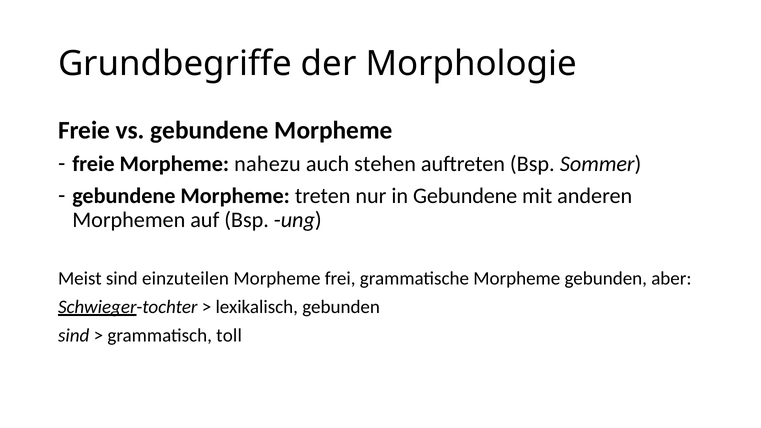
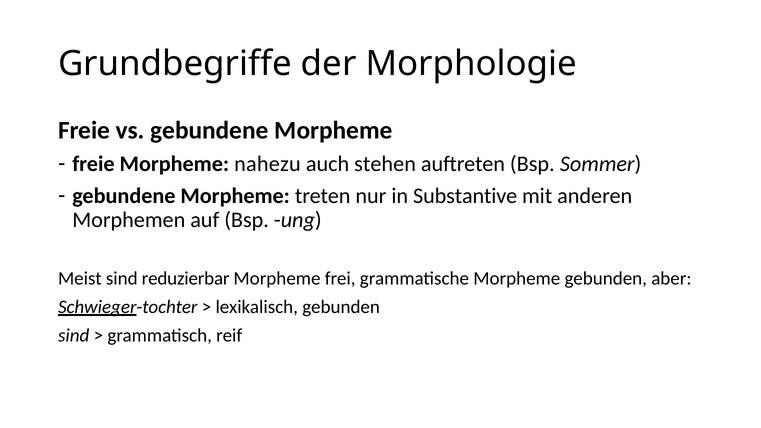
in Gebundene: Gebundene -> Substantive
einzuteilen: einzuteilen -> reduzierbar
toll: toll -> reif
